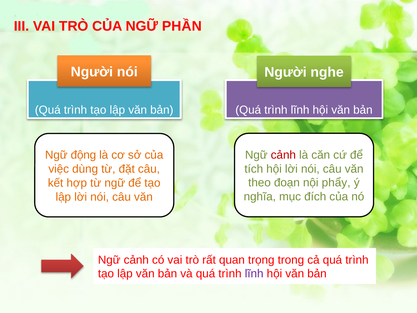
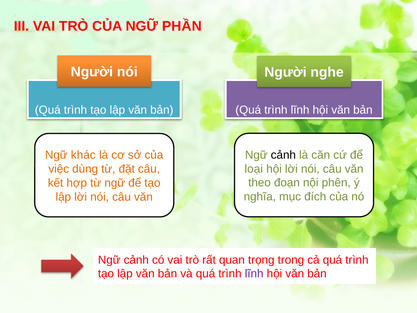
cảnh at (283, 155) colour: red -> black
động: động -> khác
tích: tích -> loại
phẩy: phẩy -> phên
